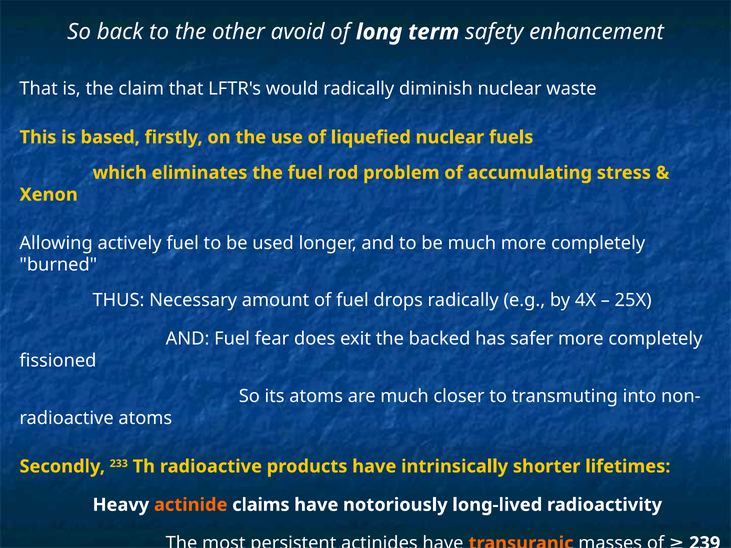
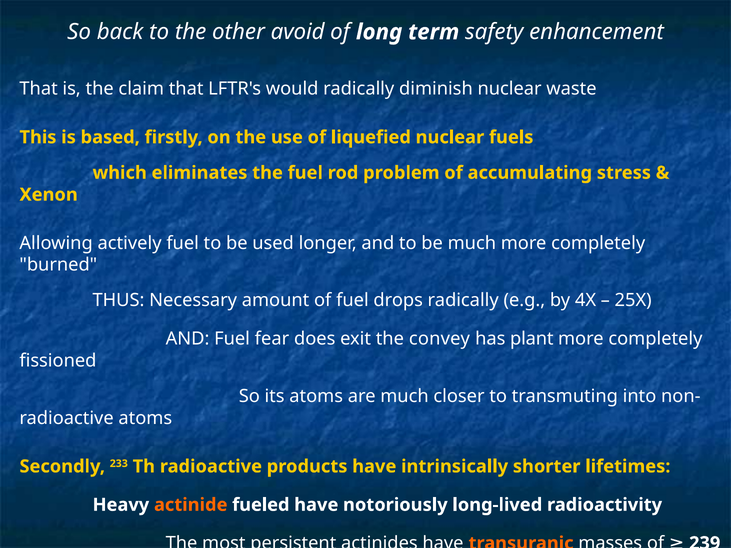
backed: backed -> convey
safer: safer -> plant
claims: claims -> fueled
